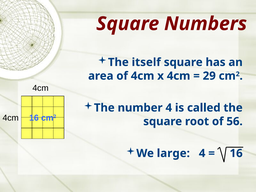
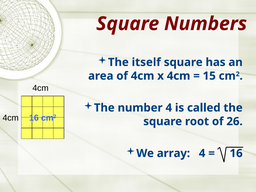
29: 29 -> 15
56: 56 -> 26
large: large -> array
